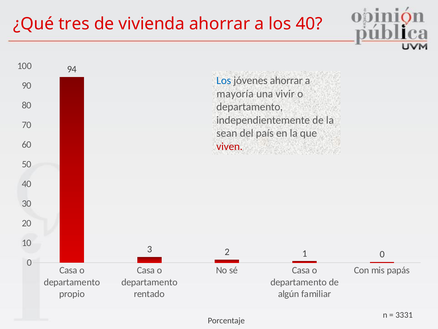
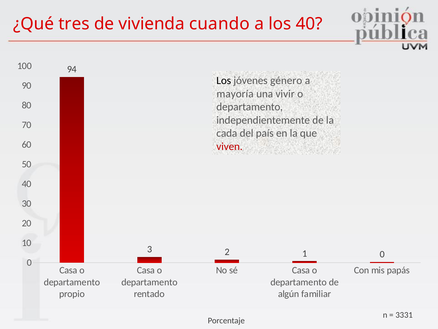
vivienda ahorrar: ahorrar -> cuando
Los at (224, 81) colour: blue -> black
jóvenes ahorrar: ahorrar -> género
sean: sean -> cada
